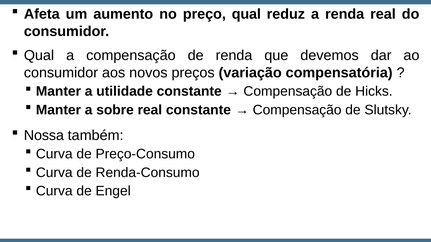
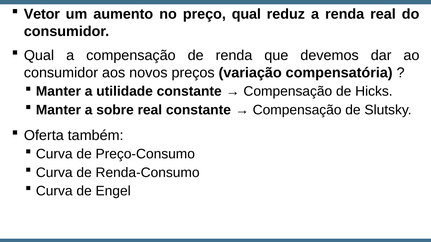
Afeta: Afeta -> Vetor
Nossa: Nossa -> Oferta
